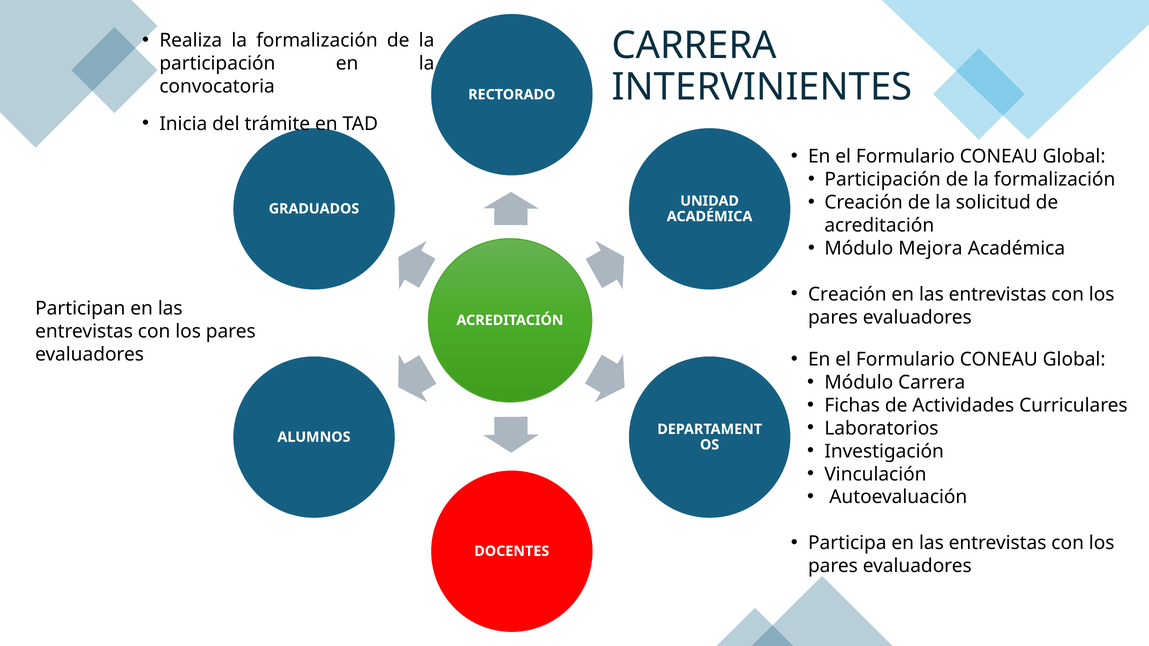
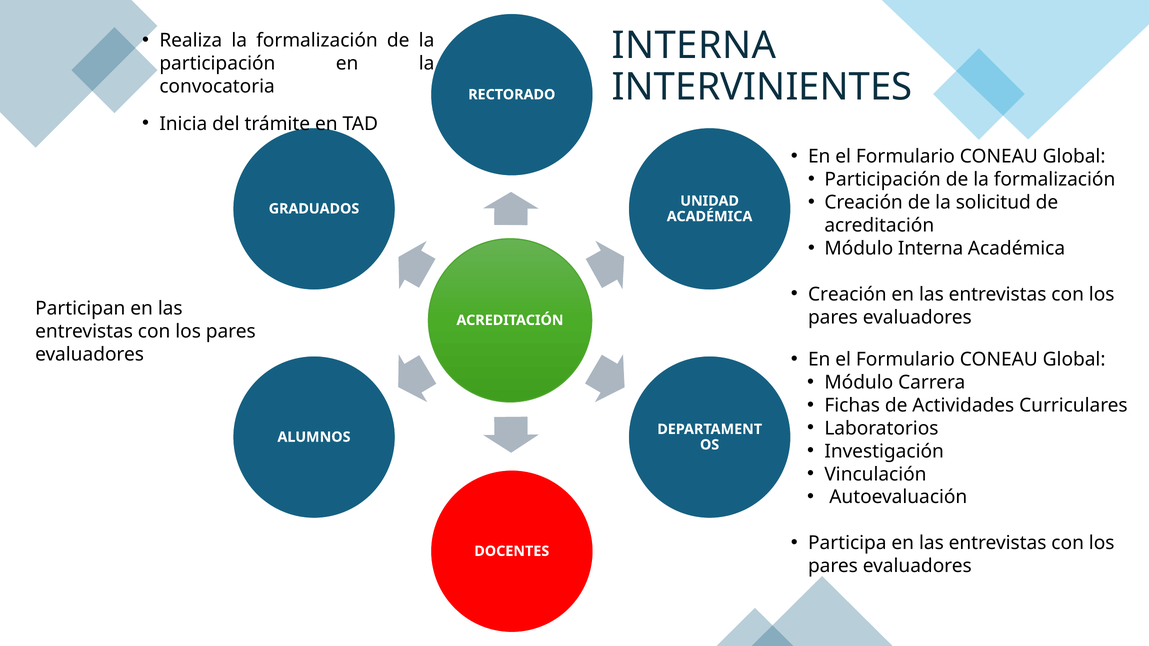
CARRERA at (694, 46): CARRERA -> INTERNA
Módulo Mejora: Mejora -> Interna
